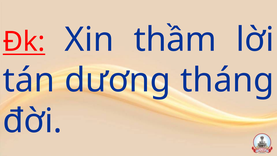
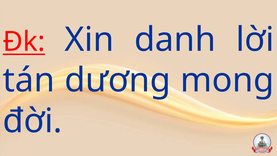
thầm: thầm -> danh
tháng: tháng -> mong
